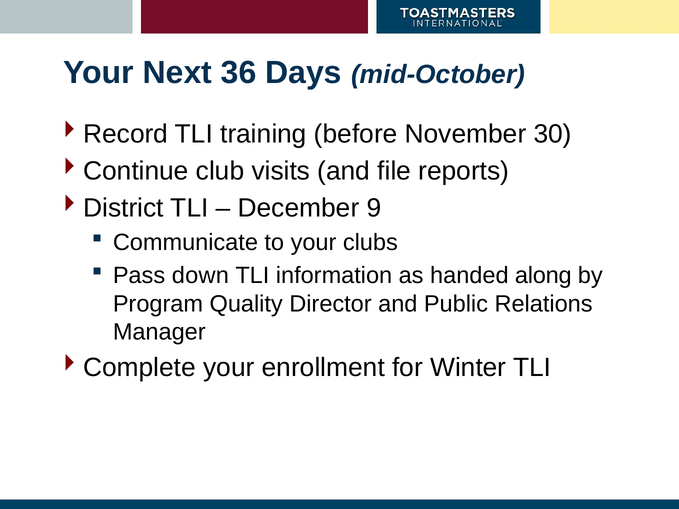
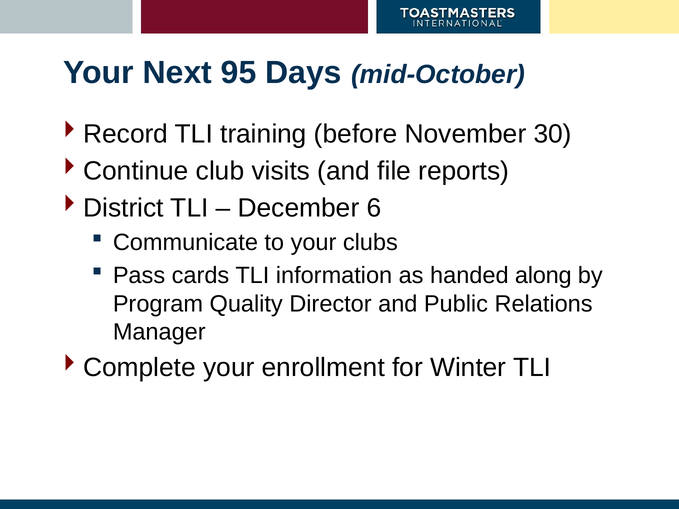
36: 36 -> 95
9: 9 -> 6
down: down -> cards
